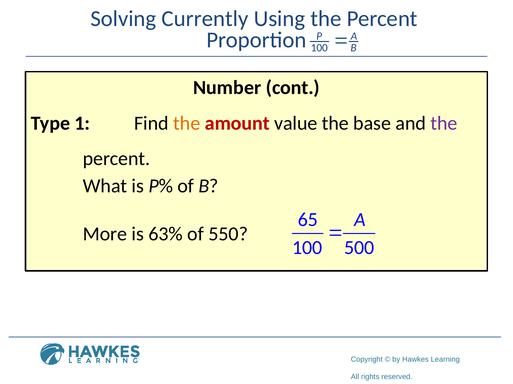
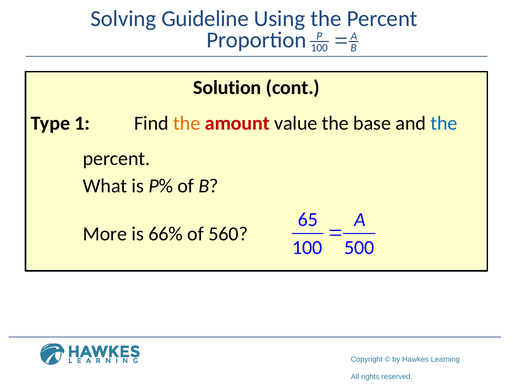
Currently: Currently -> Guideline
Number: Number -> Solution
the at (444, 123) colour: purple -> blue
63%: 63% -> 66%
550: 550 -> 560
